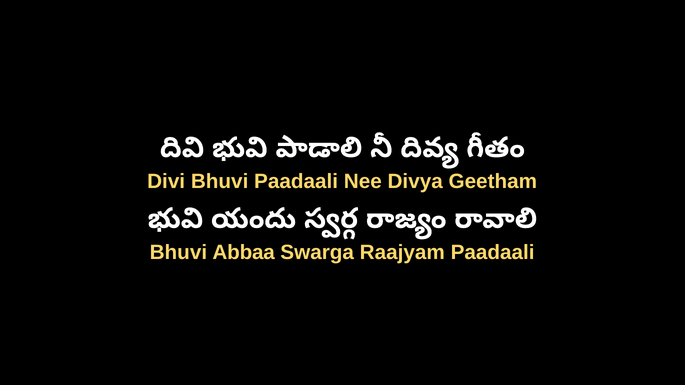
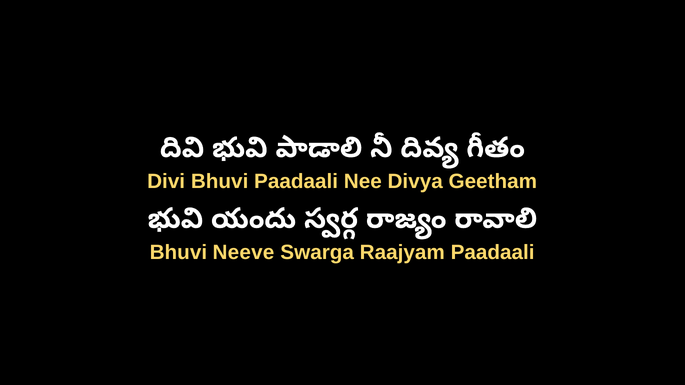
Abbaa: Abbaa -> Neeve
